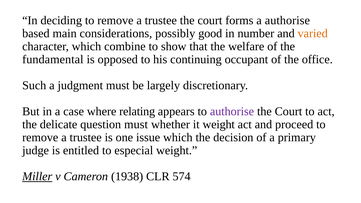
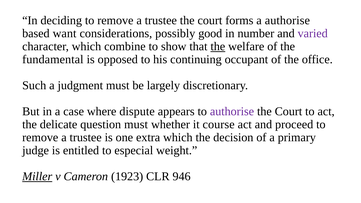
main: main -> want
varied colour: orange -> purple
the at (218, 46) underline: none -> present
relating: relating -> dispute
it weight: weight -> course
issue: issue -> extra
1938: 1938 -> 1923
574: 574 -> 946
